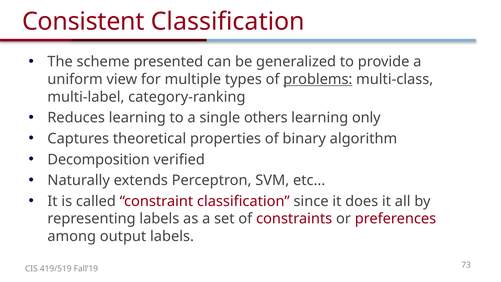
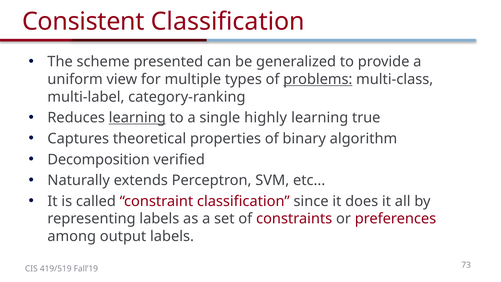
learning at (137, 118) underline: none -> present
others: others -> highly
only: only -> true
